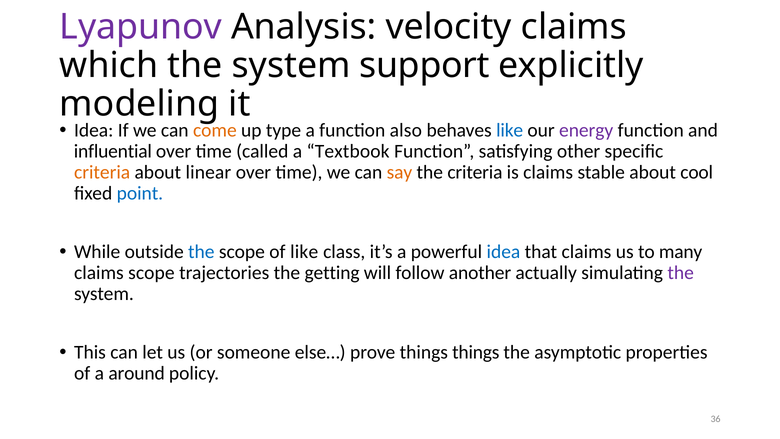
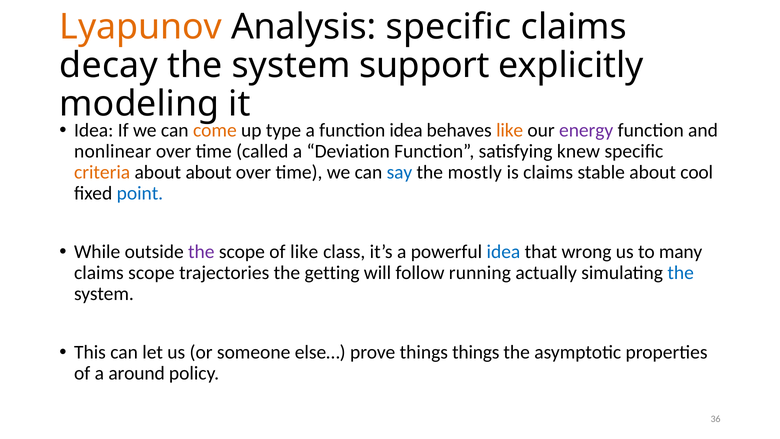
Lyapunov colour: purple -> orange
Analysis velocity: velocity -> specific
which: which -> decay
function also: also -> idea
like at (510, 130) colour: blue -> orange
influential: influential -> nonlinear
Textbook: Textbook -> Deviation
other: other -> knew
about linear: linear -> about
say colour: orange -> blue
the criteria: criteria -> mostly
the at (201, 252) colour: blue -> purple
that claims: claims -> wrong
another: another -> running
the at (681, 273) colour: purple -> blue
